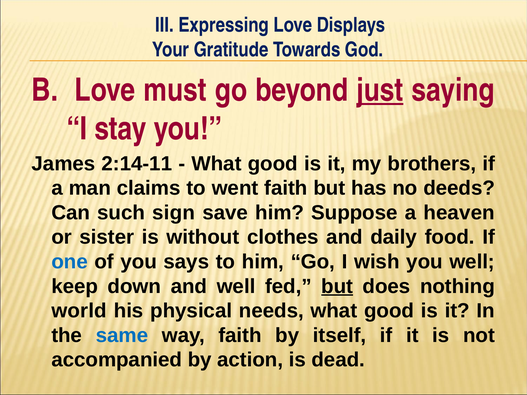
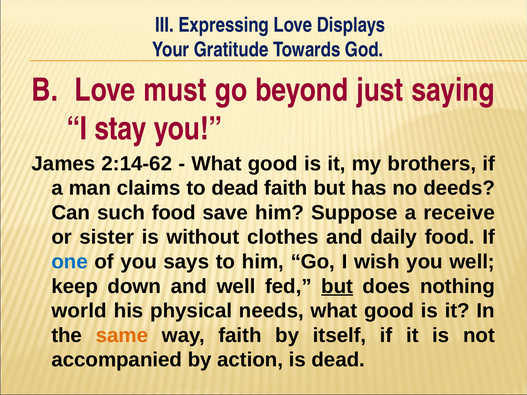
just underline: present -> none
2:14-11: 2:14-11 -> 2:14-62
to went: went -> dead
such sign: sign -> food
heaven: heaven -> receive
same colour: blue -> orange
